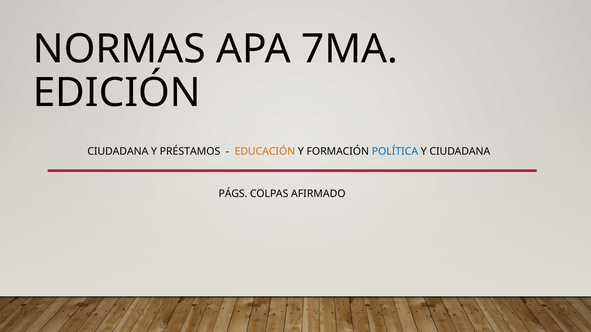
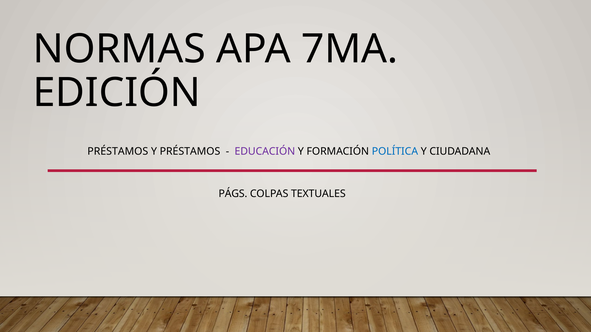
CIUDADANA at (118, 152): CIUDADANA -> PRÉSTAMOS
EDUCACIÓN colour: orange -> purple
AFIRMADO: AFIRMADO -> TEXTUALES
